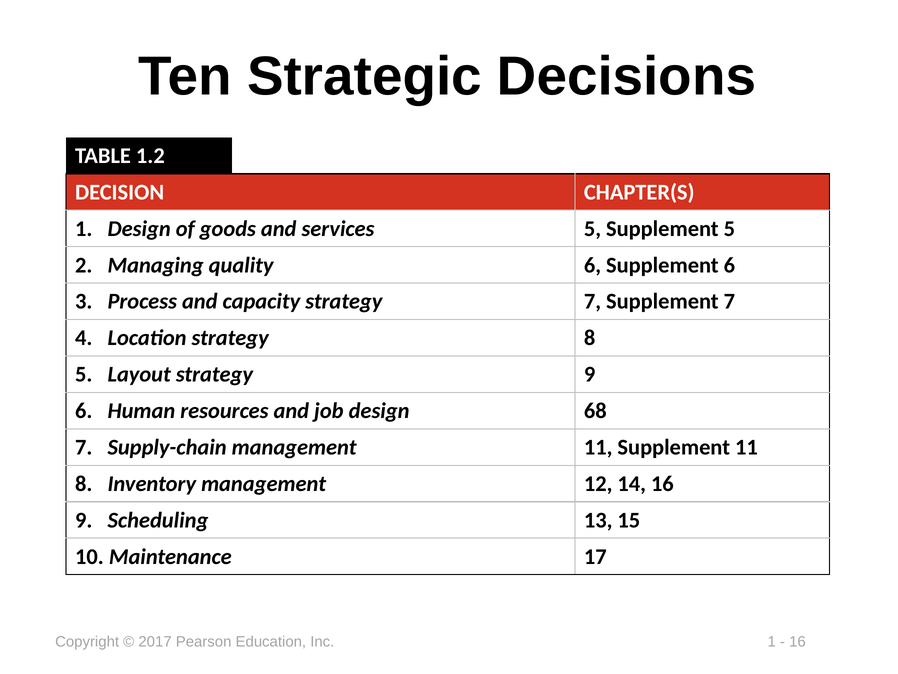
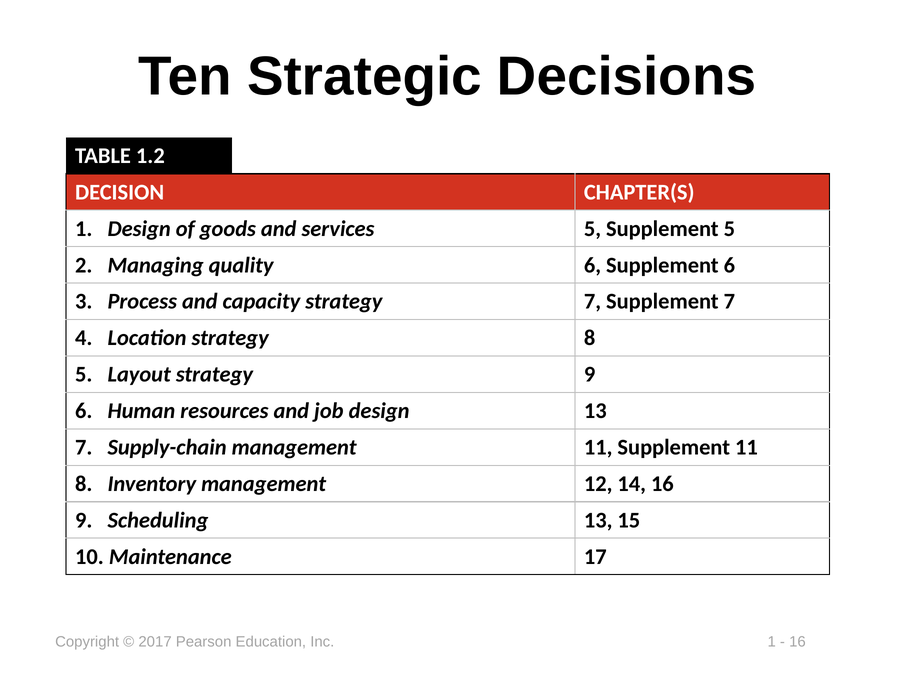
design 68: 68 -> 13
